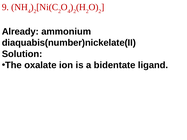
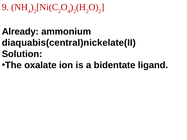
diaquabis(number)nickelate(II: diaquabis(number)nickelate(II -> diaquabis(central)nickelate(II
